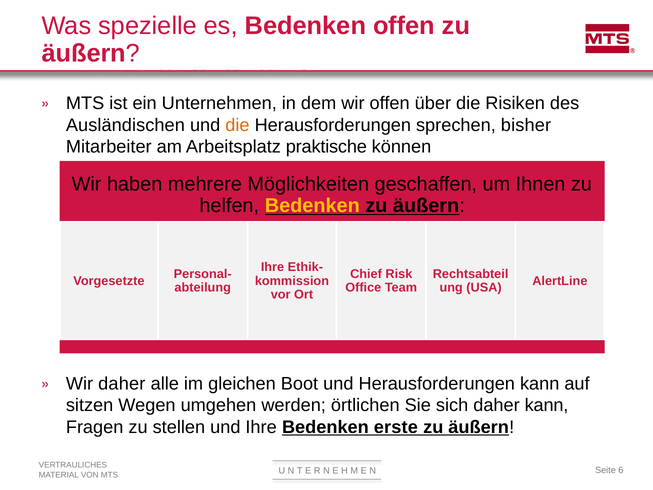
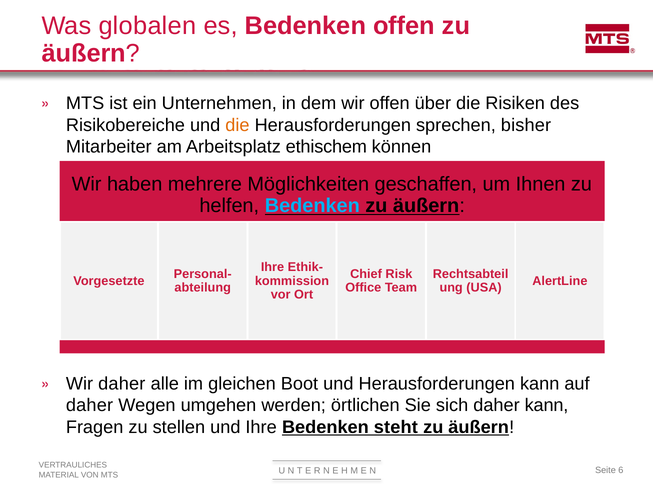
spezielle: spezielle -> globalen
Ausländischen: Ausländischen -> Risikobereiche
praktische: praktische -> ethischem
Bedenken at (312, 205) colour: yellow -> light blue
sitzen at (90, 405): sitzen -> daher
erste: erste -> steht
